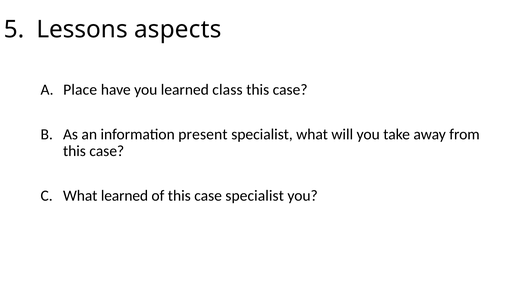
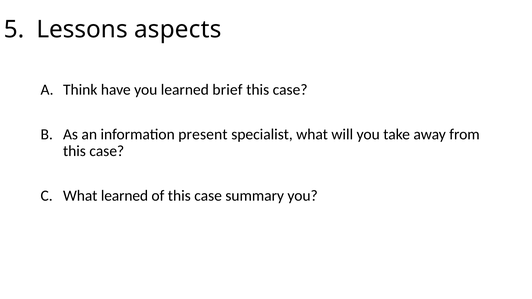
Place: Place -> Think
class: class -> brief
case specialist: specialist -> summary
